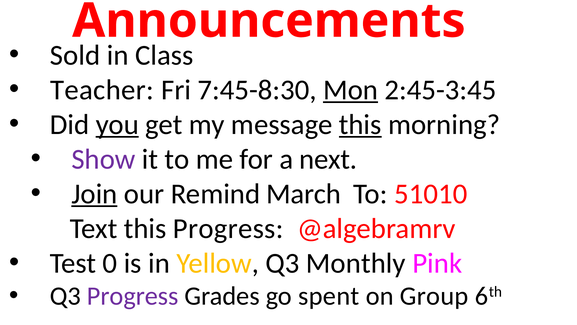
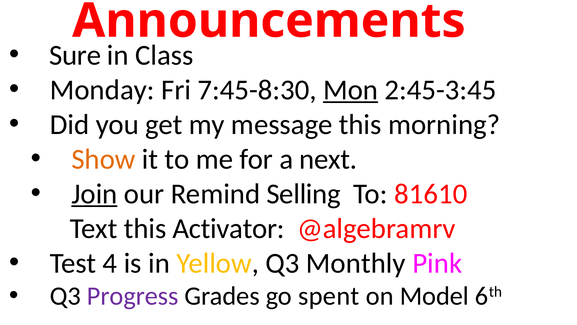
Sold: Sold -> Sure
Teacher: Teacher -> Monday
you underline: present -> none
this at (360, 124) underline: present -> none
Show colour: purple -> orange
March: March -> Selling
51010: 51010 -> 81610
this Progress: Progress -> Activator
0: 0 -> 4
Group: Group -> Model
